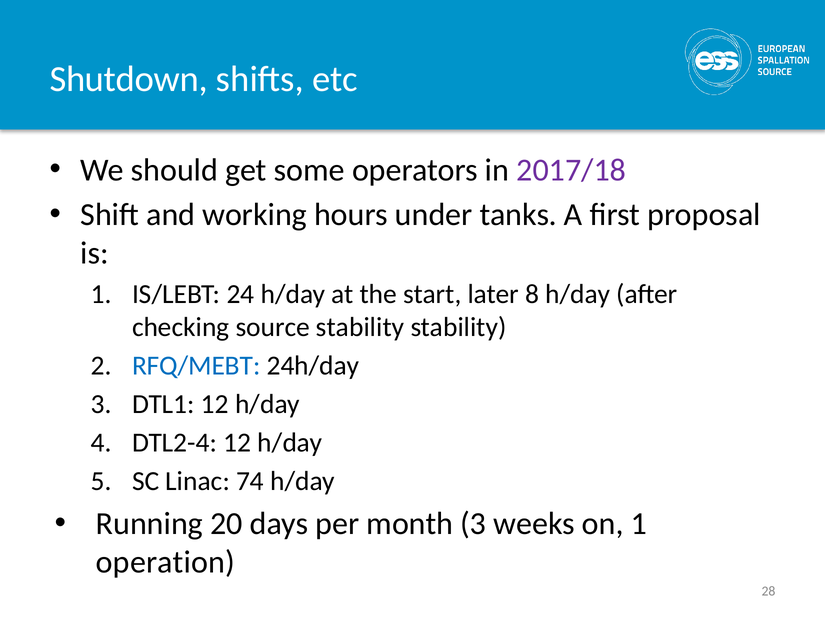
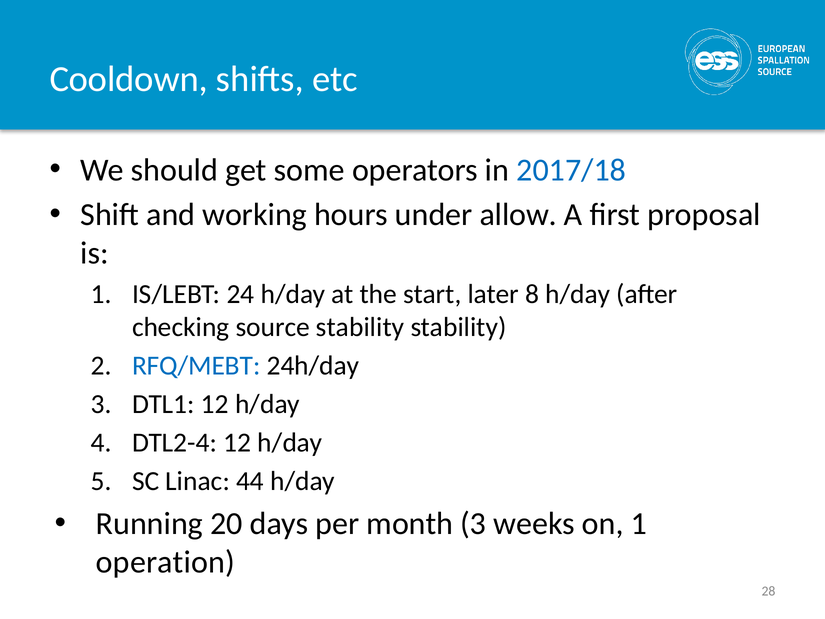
Shutdown: Shutdown -> Cooldown
2017/18 colour: purple -> blue
tanks: tanks -> allow
74: 74 -> 44
